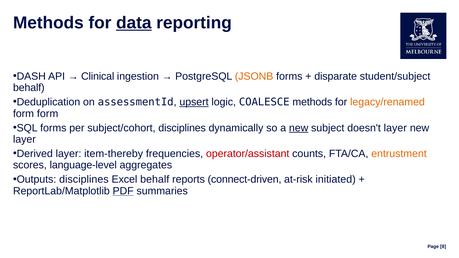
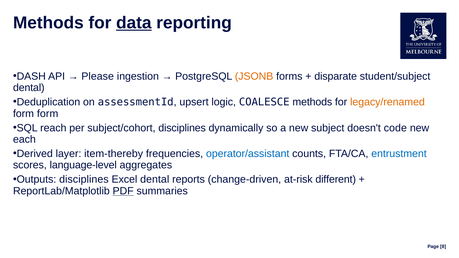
Clinical: Clinical -> Please
behalf at (29, 88): behalf -> dental
upsert underline: present -> none
SQL forms: forms -> reach
new at (299, 128) underline: present -> none
doesn't layer: layer -> code
layer at (24, 139): layer -> each
operator/assistant colour: red -> blue
entrustment colour: orange -> blue
Excel behalf: behalf -> dental
connect-driven: connect-driven -> change-driven
initiated: initiated -> different
